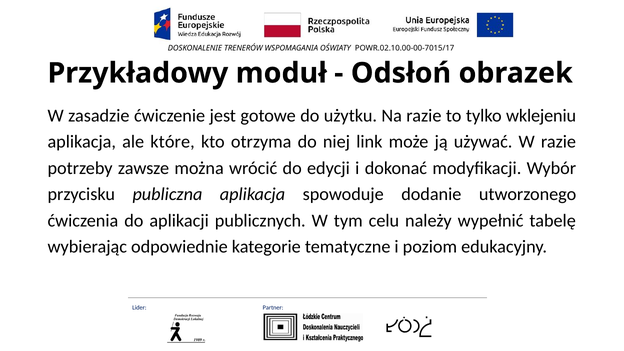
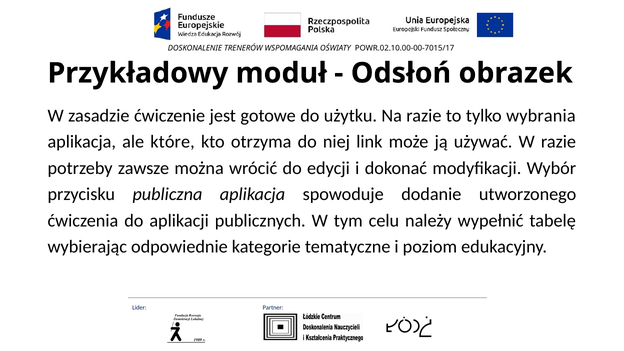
wklejeniu: wklejeniu -> wybrania
